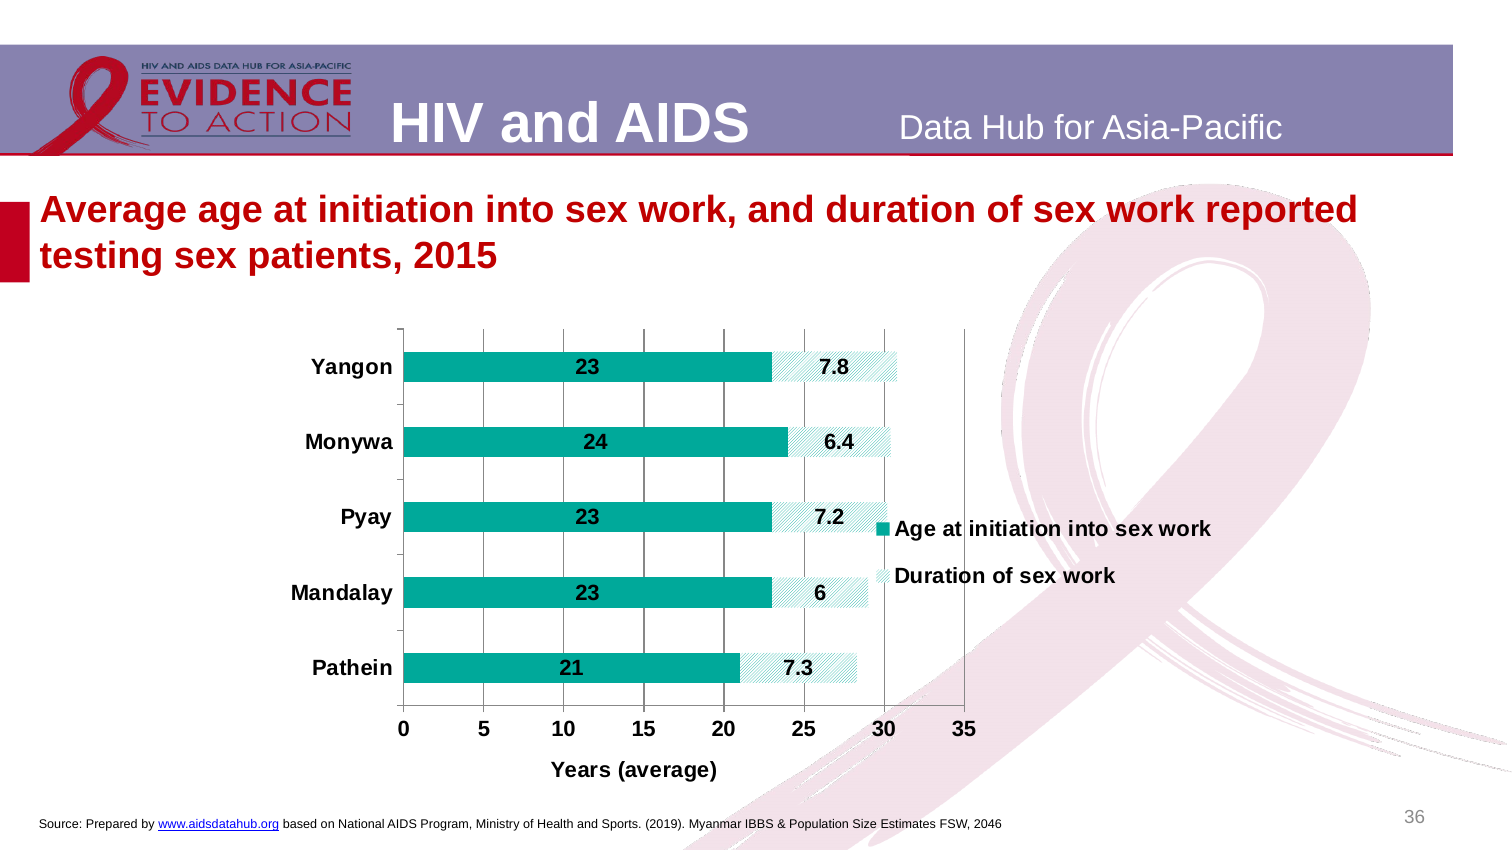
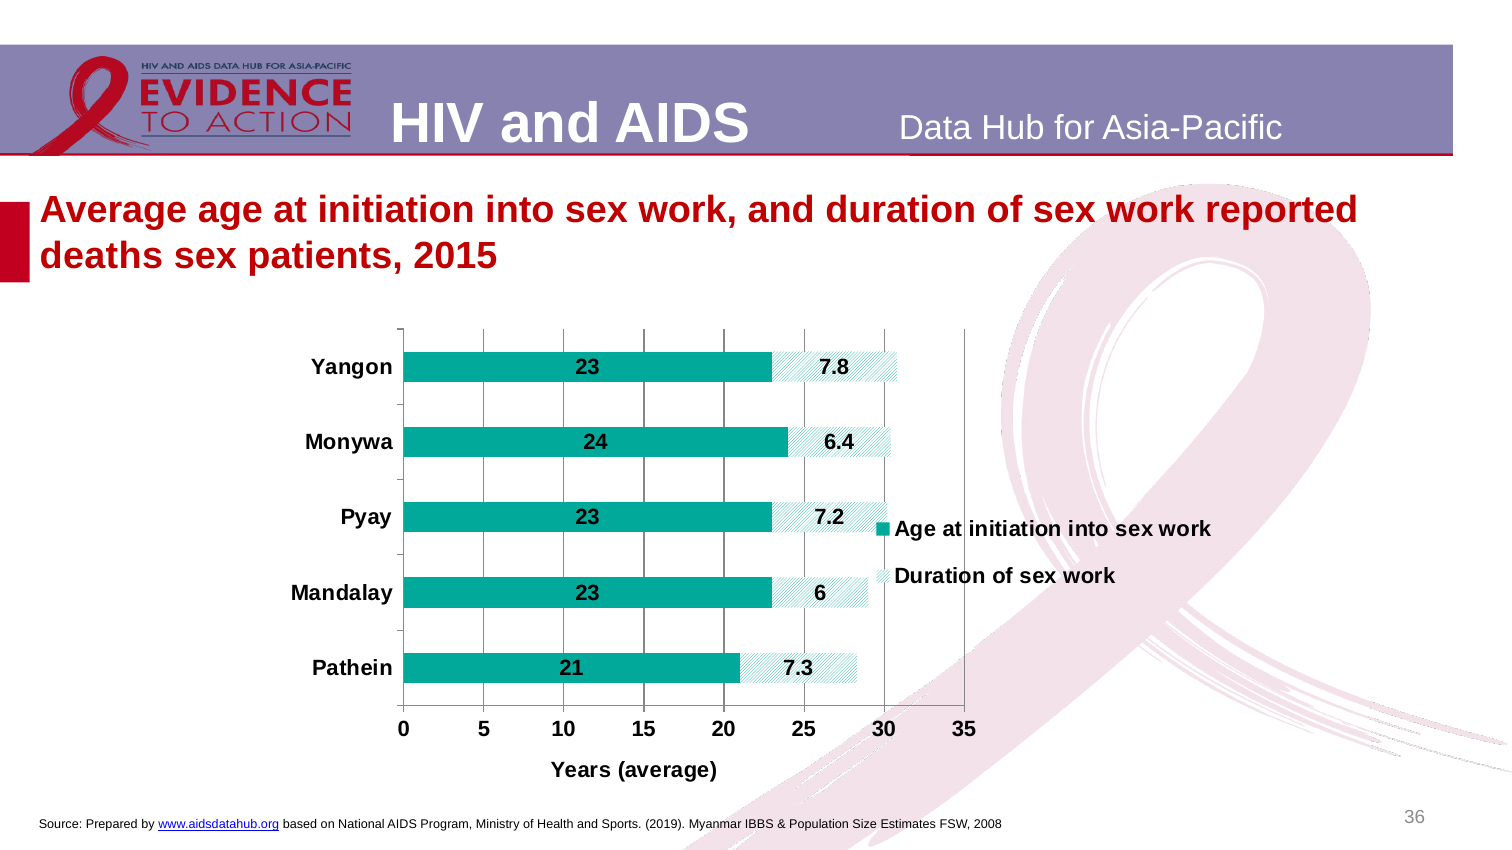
testing: testing -> deaths
2046: 2046 -> 2008
